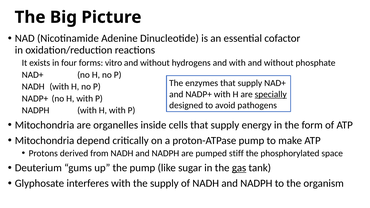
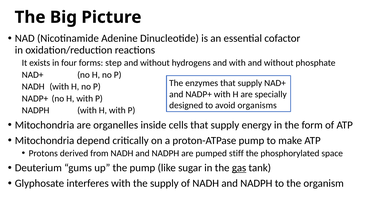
vitro: vitro -> step
specially underline: present -> none
pathogens: pathogens -> organisms
